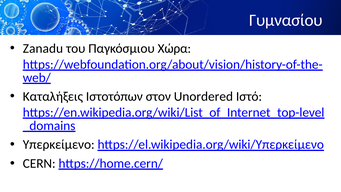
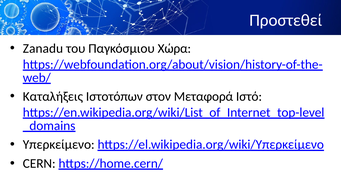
Γυμνασίου: Γυμνασίου -> Προστεθεί
Unordered: Unordered -> Μεταφορά
